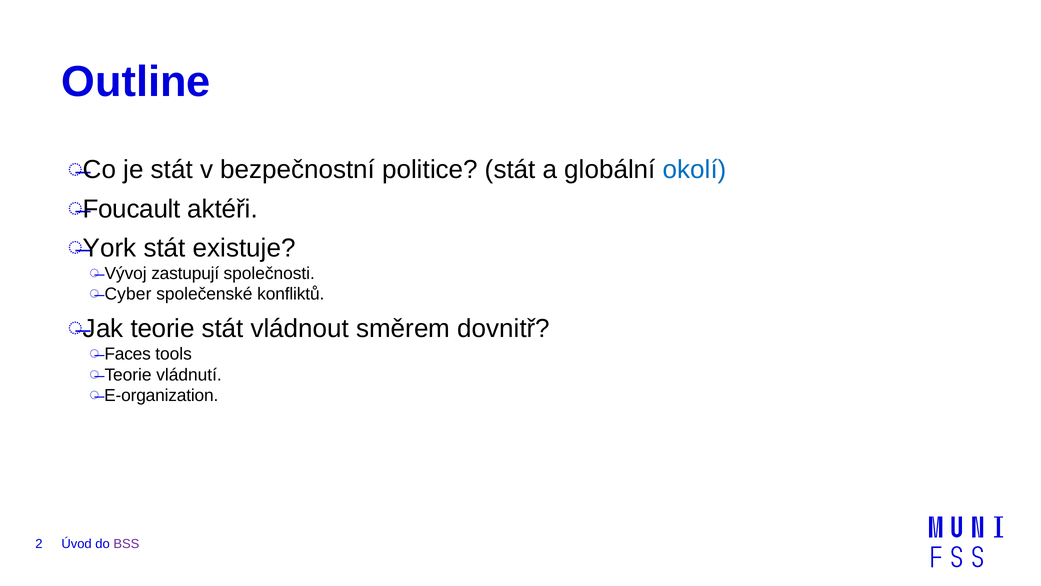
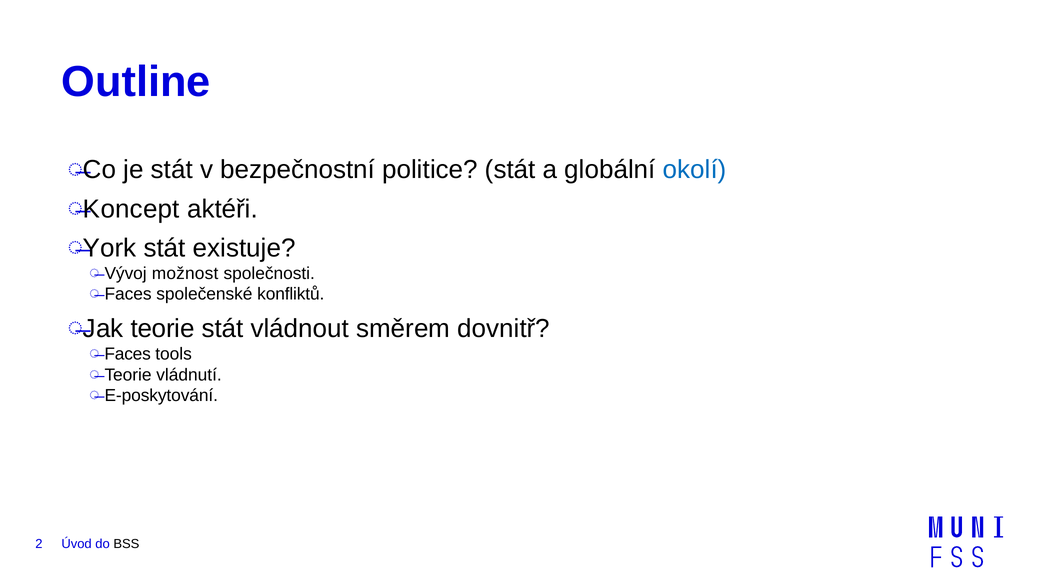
Foucault: Foucault -> Koncept
zastupují: zastupují -> možnost
Cyber at (128, 294): Cyber -> Faces
E-organization: E-organization -> E-poskytování
BSS colour: purple -> black
